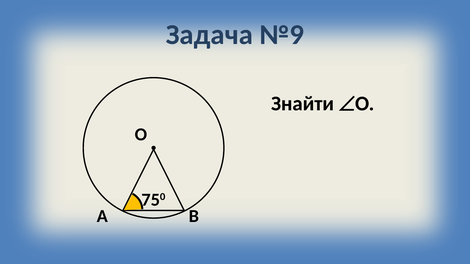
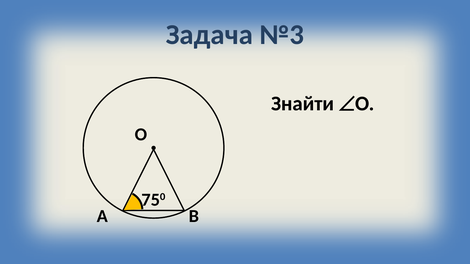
№9: №9 -> №3
